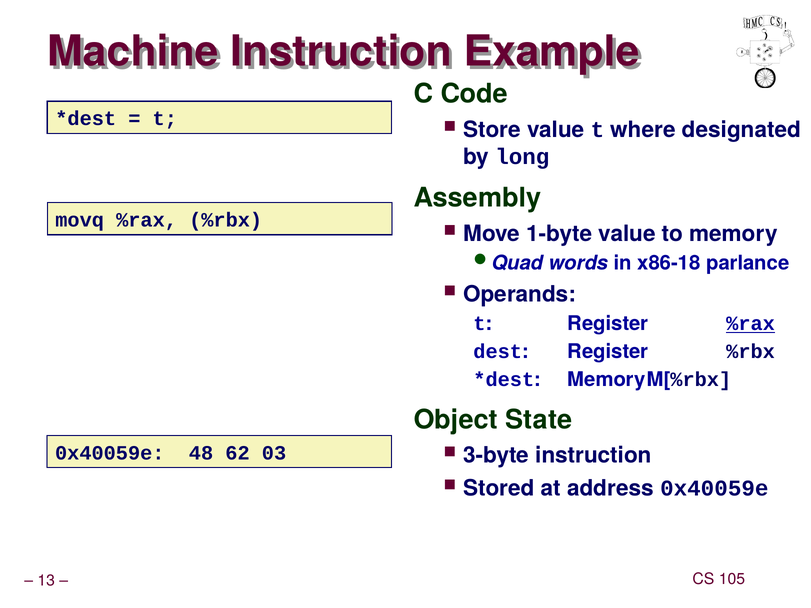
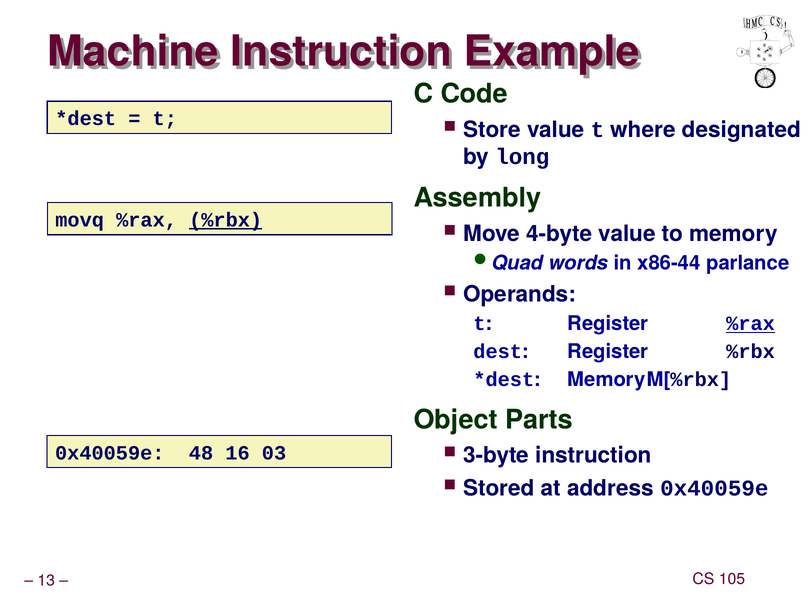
%rbx at (226, 220) underline: none -> present
1-byte: 1-byte -> 4-byte
x86-18: x86-18 -> x86-44
State: State -> Parts
62: 62 -> 16
